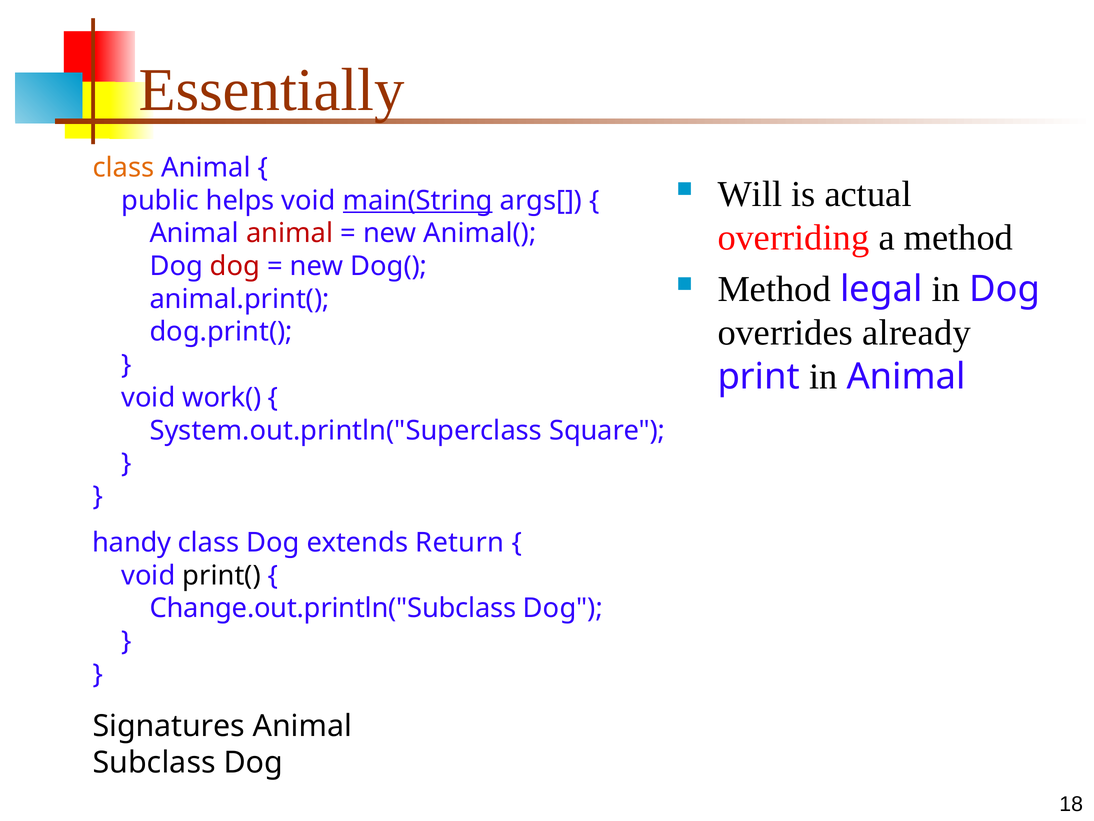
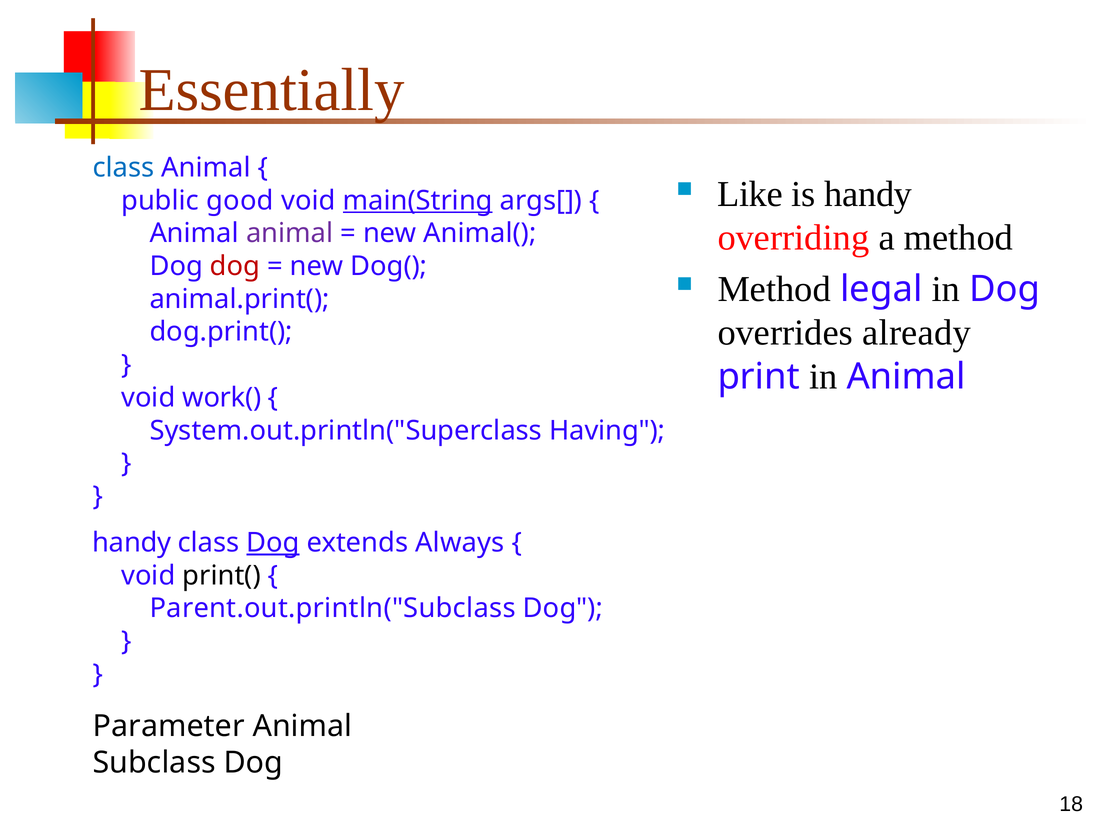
class at (124, 168) colour: orange -> blue
Will: Will -> Like
is actual: actual -> handy
helps: helps -> good
animal at (290, 233) colour: red -> purple
Square: Square -> Having
Dog at (273, 542) underline: none -> present
Return: Return -> Always
Change.out.println("Subclass: Change.out.println("Subclass -> Parent.out.println("Subclass
Signatures: Signatures -> Parameter
